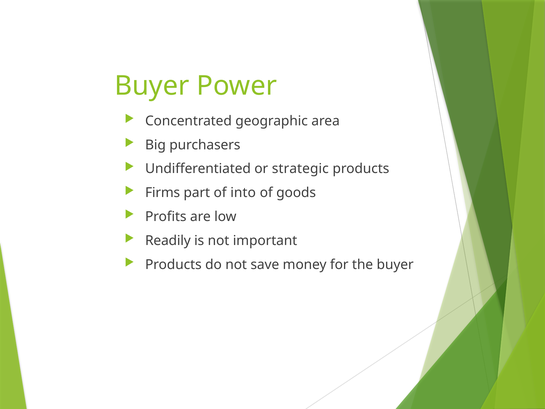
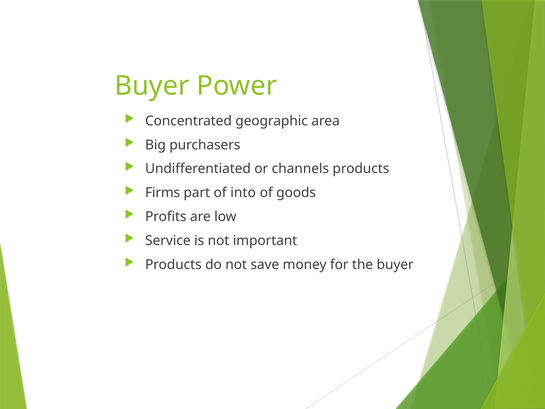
strategic: strategic -> channels
Readily: Readily -> Service
